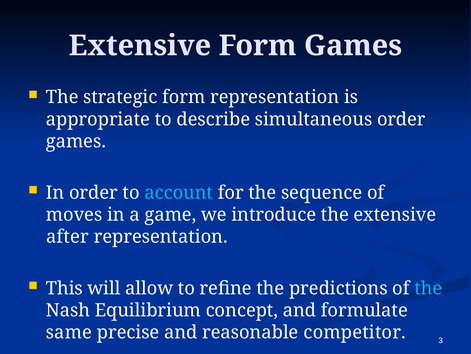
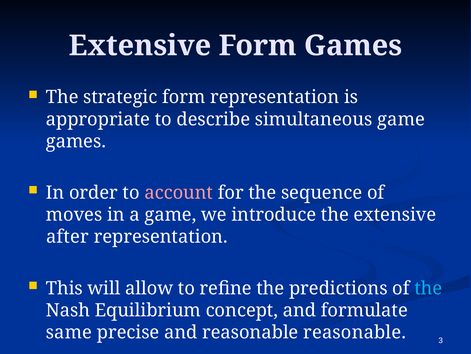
simultaneous order: order -> game
account colour: light blue -> pink
reasonable competitor: competitor -> reasonable
